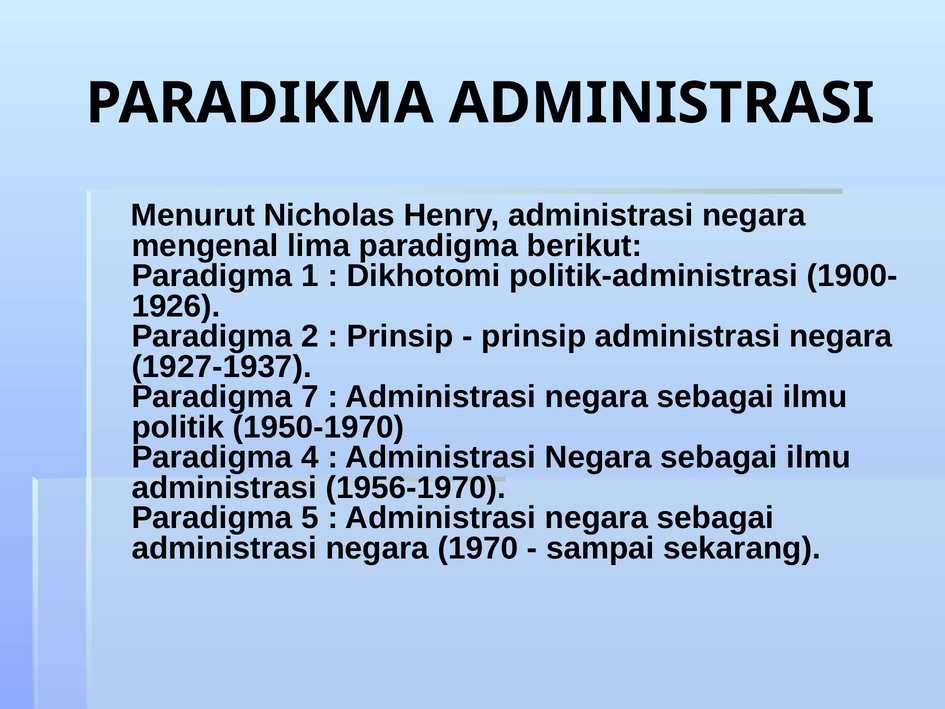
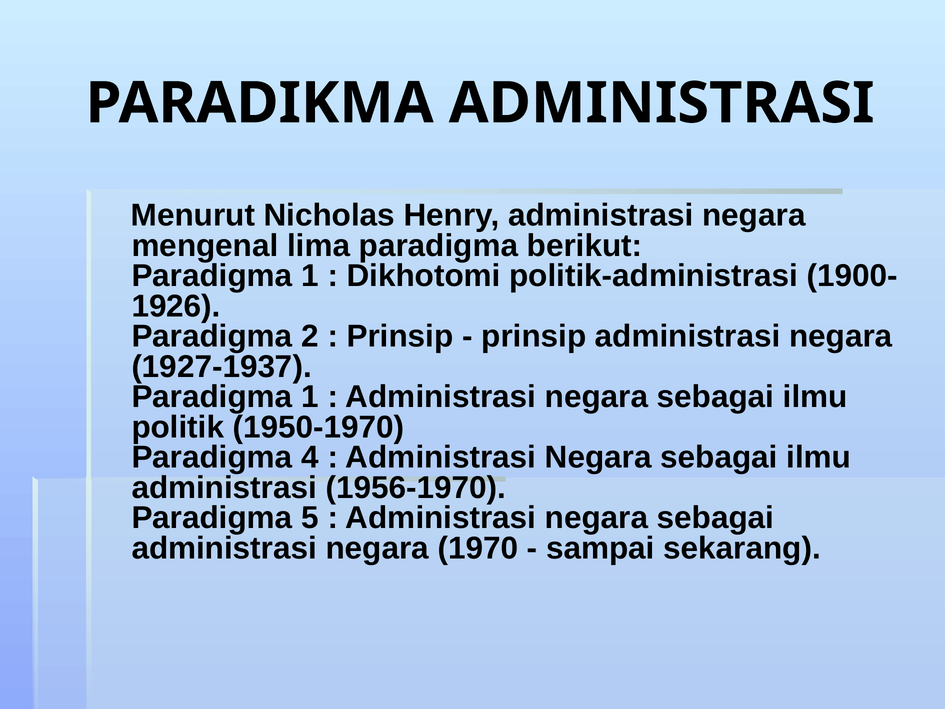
7 at (310, 397): 7 -> 1
